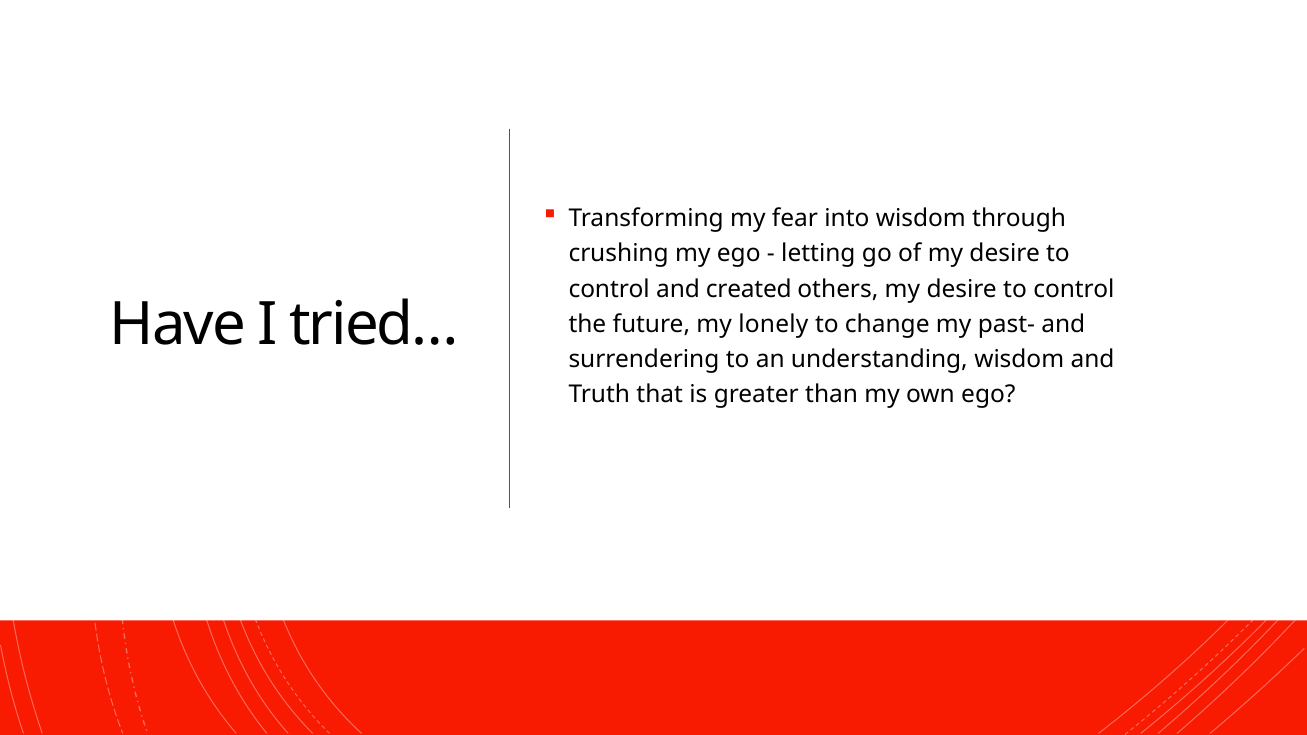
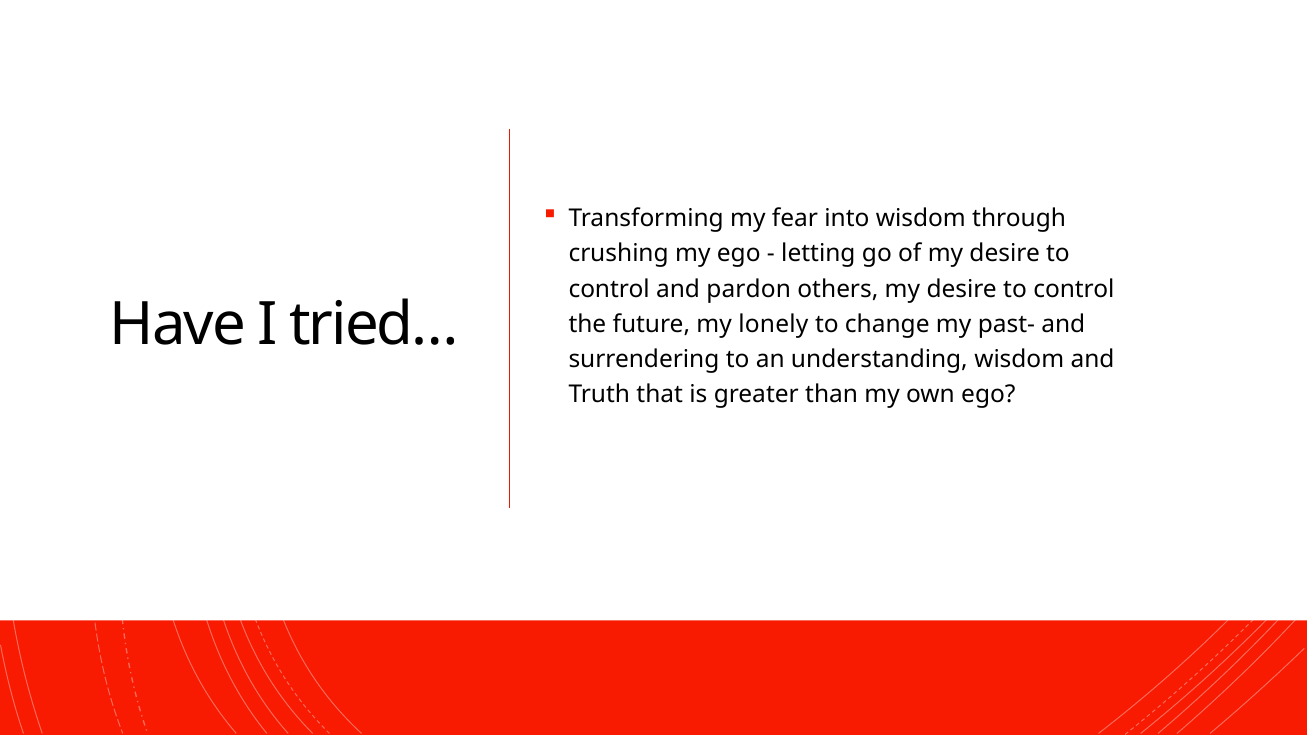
created: created -> pardon
